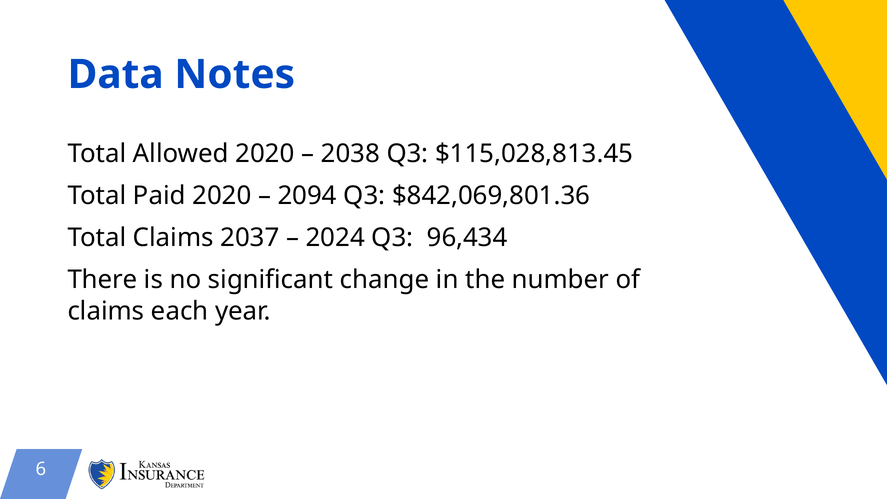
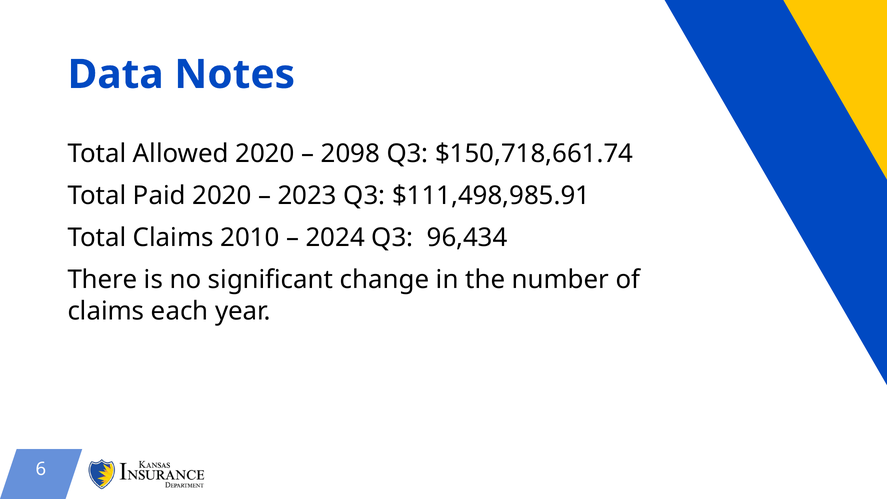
2038: 2038 -> 2098
$115,028,813.45: $115,028,813.45 -> $150,718,661.74
2094: 2094 -> 2023
$842,069,801.36: $842,069,801.36 -> $111,498,985.91
2037: 2037 -> 2010
